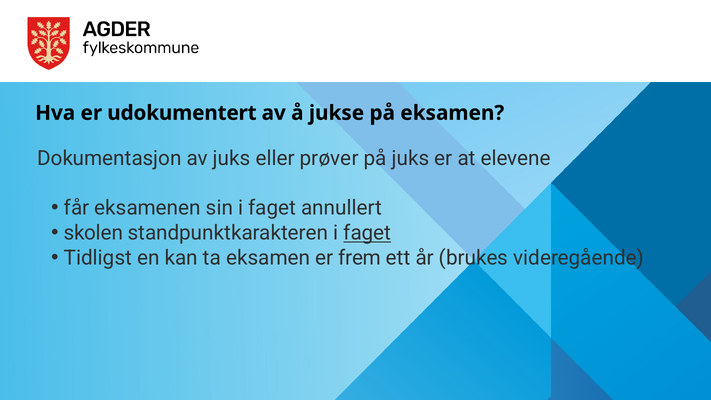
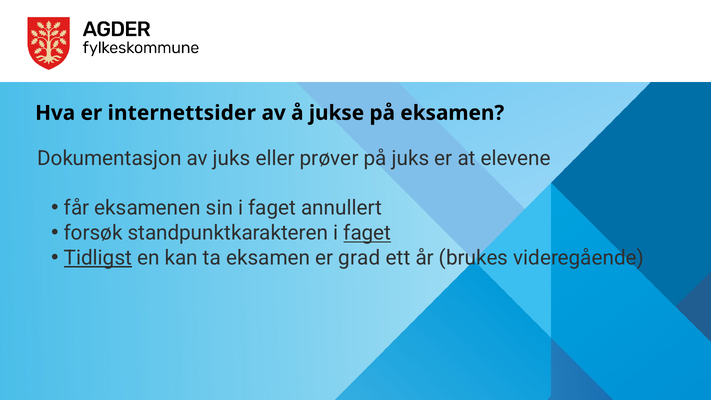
udokumentert: udokumentert -> internettsider
skolen: skolen -> forsøk
Tidligst underline: none -> present
frem: frem -> grad
